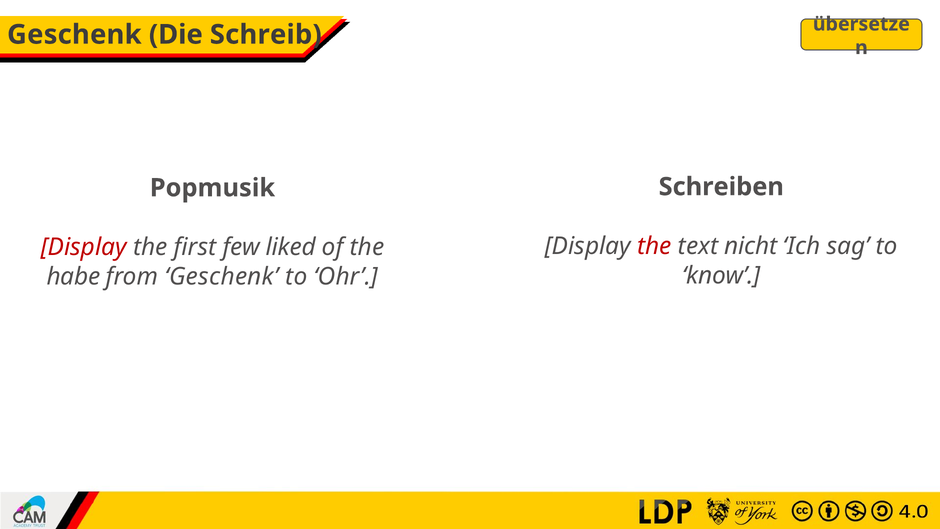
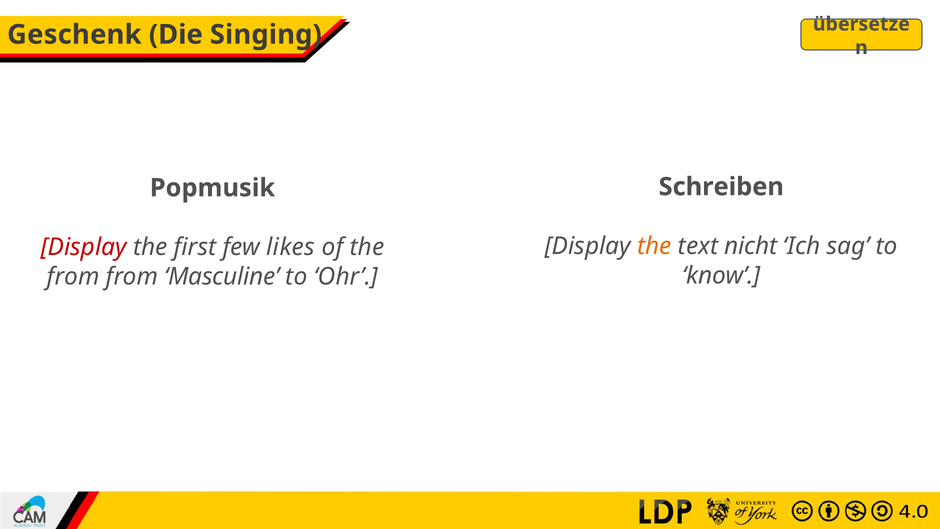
Schreib: Schreib -> Singing
the at (654, 246) colour: red -> orange
liked: liked -> likes
habe at (73, 276): habe -> from
from Geschenk: Geschenk -> Masculine
